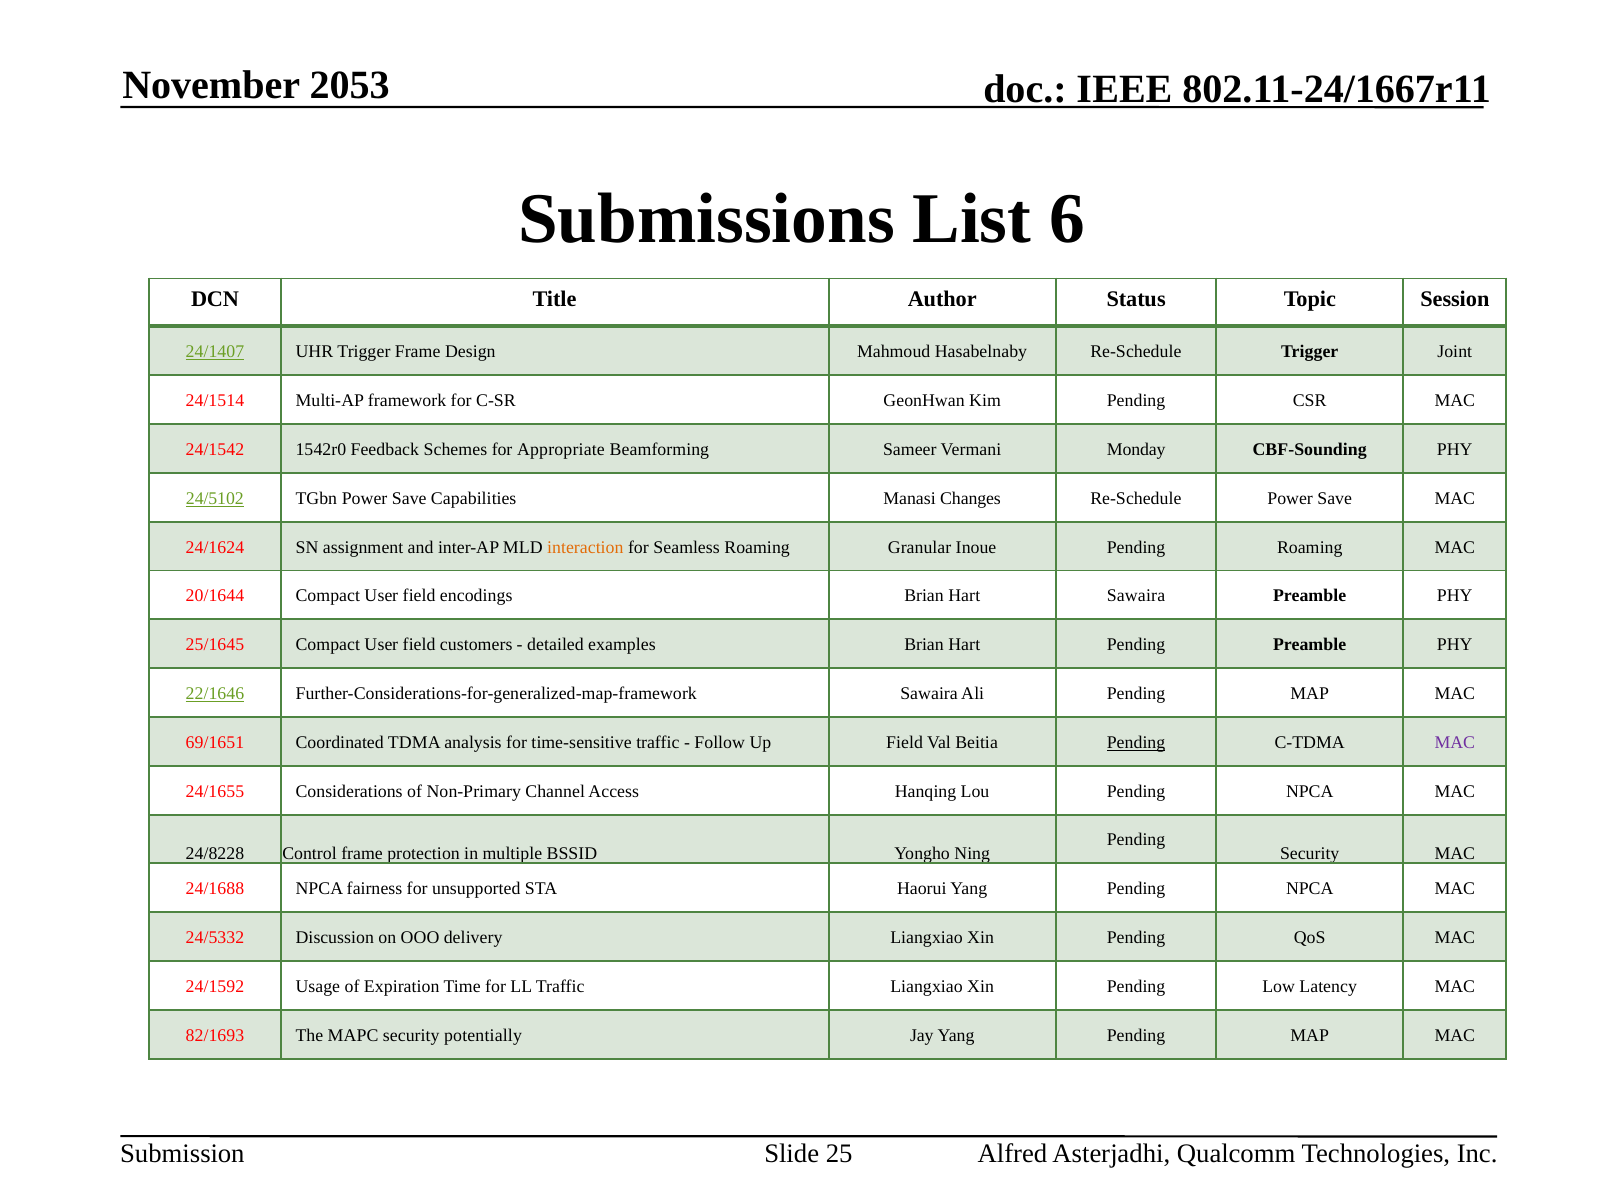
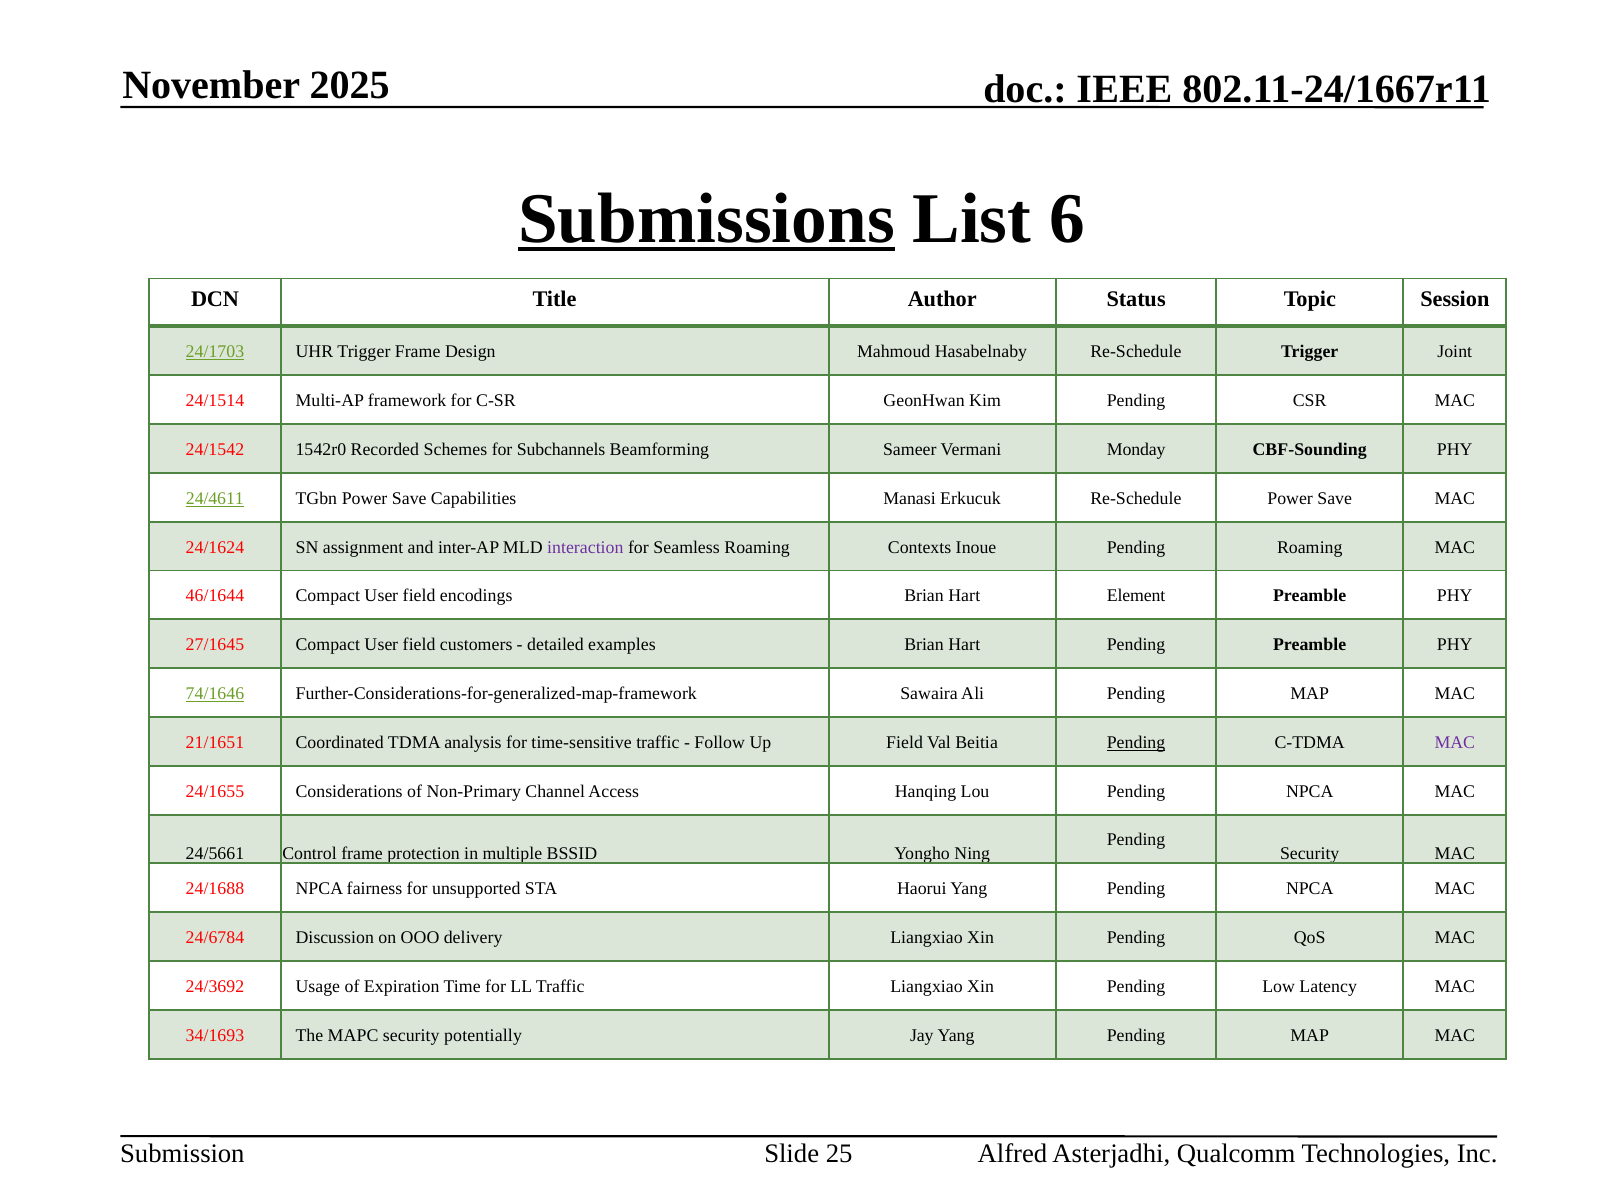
2053: 2053 -> 2025
Submissions underline: none -> present
24/1407: 24/1407 -> 24/1703
Feedback: Feedback -> Recorded
Appropriate: Appropriate -> Subchannels
24/5102: 24/5102 -> 24/4611
Changes: Changes -> Erkucuk
interaction colour: orange -> purple
Granular: Granular -> Contexts
20/1644: 20/1644 -> 46/1644
Hart Sawaira: Sawaira -> Element
25/1645: 25/1645 -> 27/1645
22/1646: 22/1646 -> 74/1646
69/1651: 69/1651 -> 21/1651
24/8228: 24/8228 -> 24/5661
24/5332: 24/5332 -> 24/6784
24/1592: 24/1592 -> 24/3692
82/1693: 82/1693 -> 34/1693
